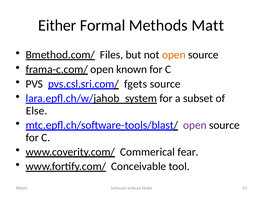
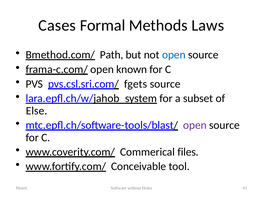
Either: Either -> Cases
Matt: Matt -> Laws
Files: Files -> Path
open at (174, 55) colour: orange -> blue
fear: fear -> files
